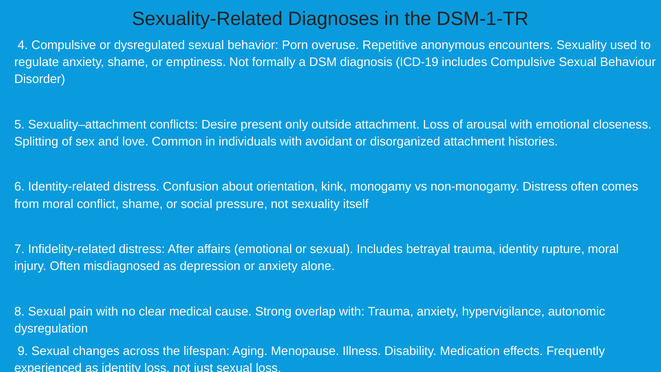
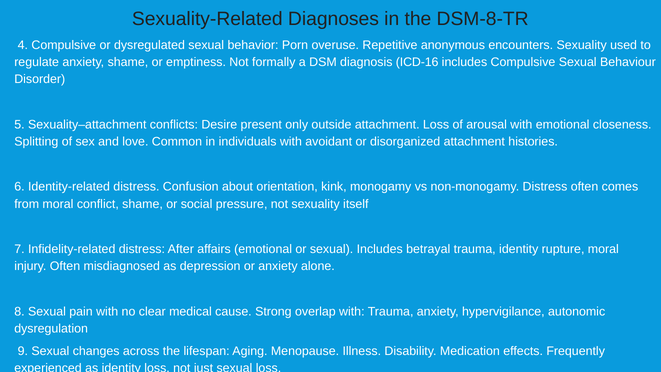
DSM‑1‑TR: DSM‑1‑TR -> DSM‑8‑TR
ICD-19: ICD-19 -> ICD-16
